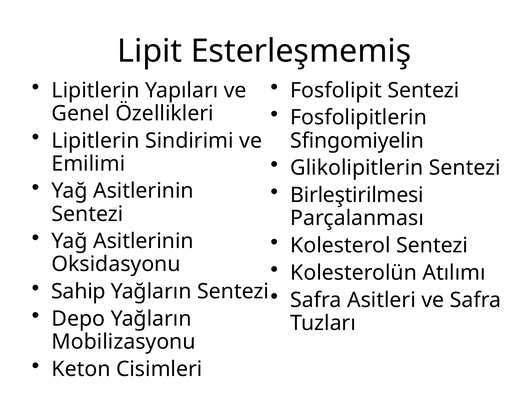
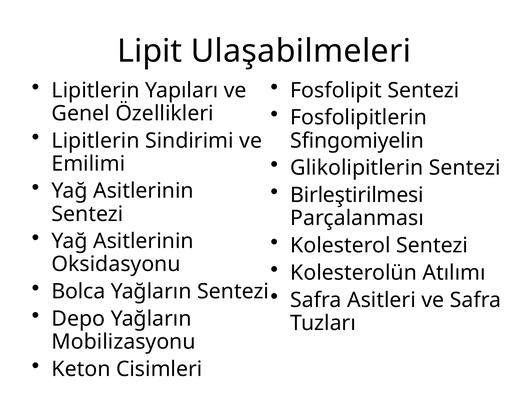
Esterleşmemiş: Esterleşmemiş -> Ulaşabilmeleri
Sahip: Sahip -> Bolca
